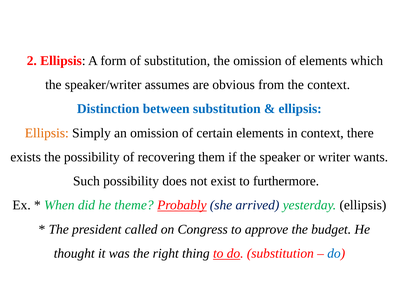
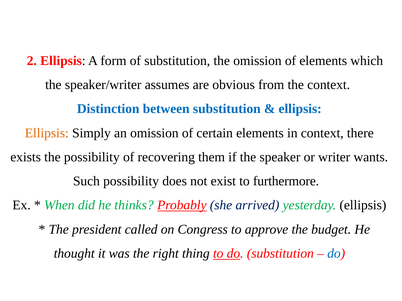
theme: theme -> thinks
